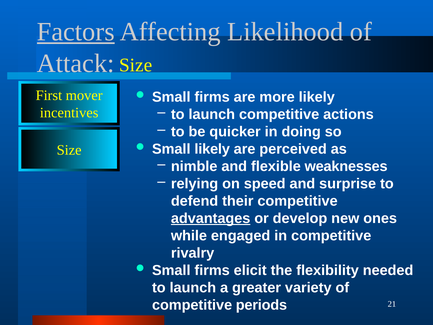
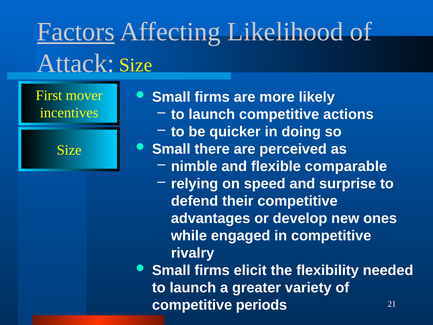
Small likely: likely -> there
weaknesses: weaknesses -> comparable
advantages underline: present -> none
